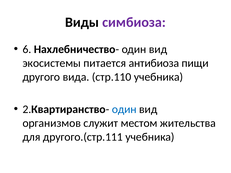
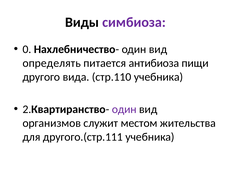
6: 6 -> 0
экосистемы: экосистемы -> определять
один at (124, 109) colour: blue -> purple
